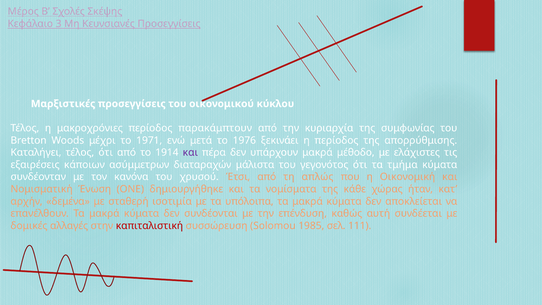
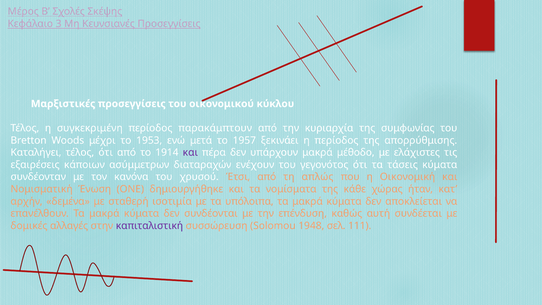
μακροχρόνιες: μακροχρόνιες -> συγκεκριμένη
1971: 1971 -> 1953
1976: 1976 -> 1957
μάλιστα: μάλιστα -> ενέχουν
τμήμα: τμήμα -> τάσεις
καπιταλιστική colour: red -> purple
1985: 1985 -> 1948
